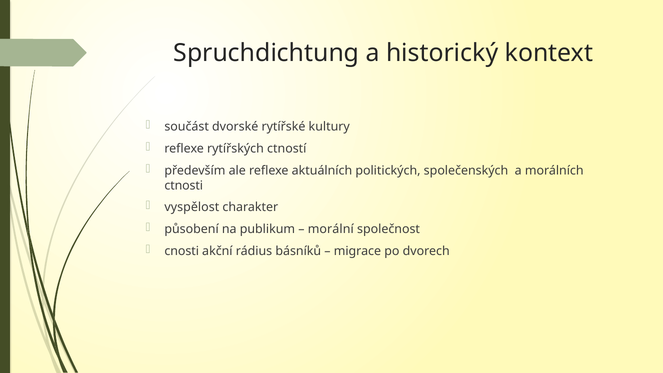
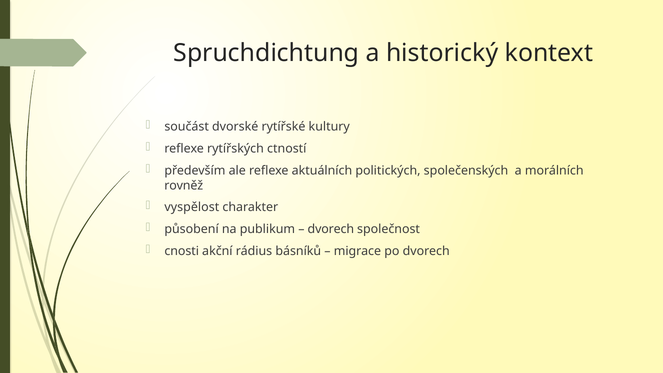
ctnosti: ctnosti -> rovněž
morální at (331, 229): morální -> dvorech
